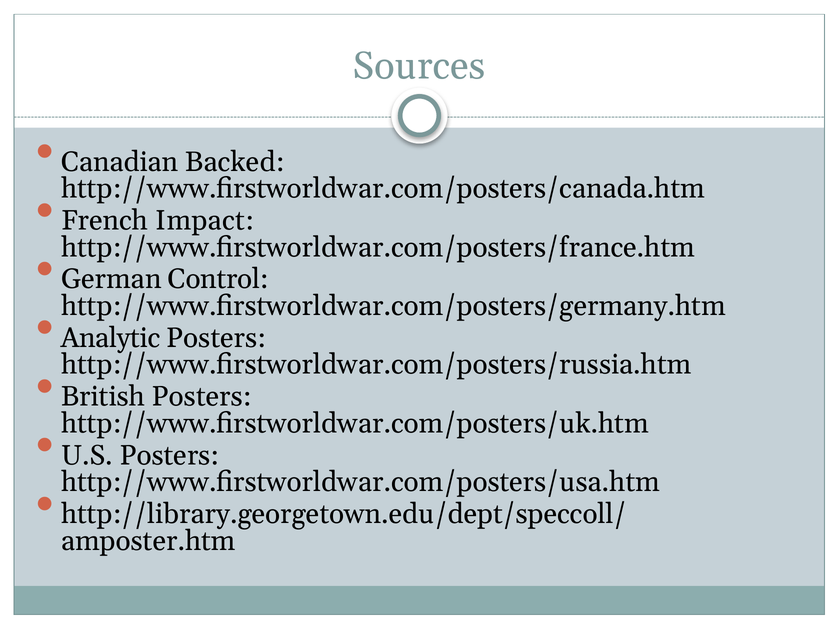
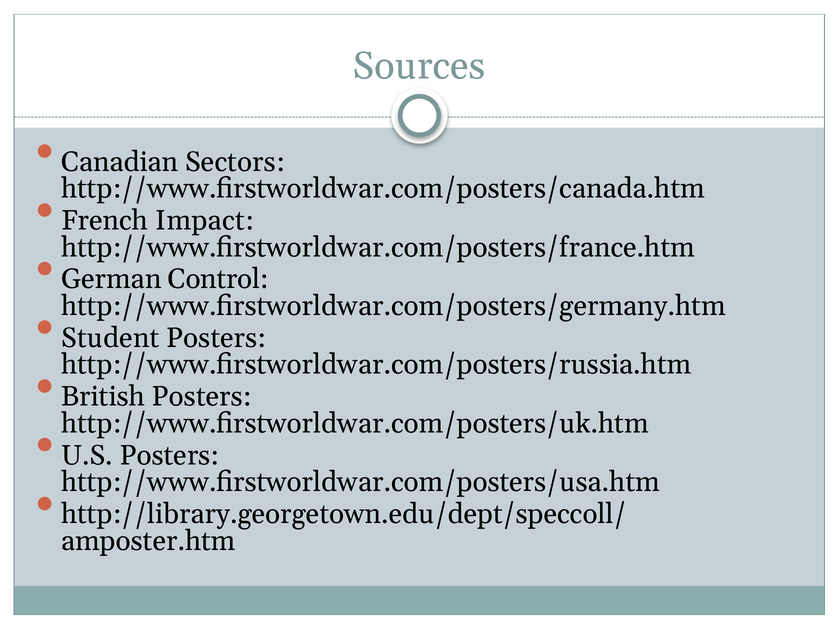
Backed: Backed -> Sectors
Analytic: Analytic -> Student
